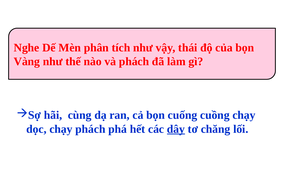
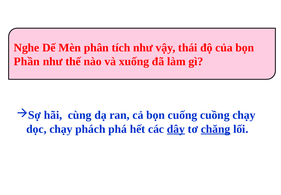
Vàng: Vàng -> Phần
và phách: phách -> xuống
chăng underline: none -> present
